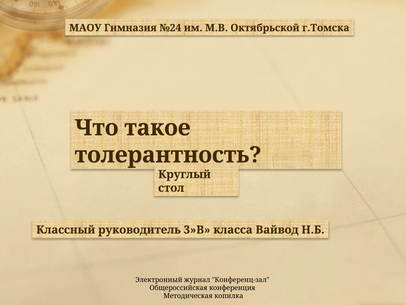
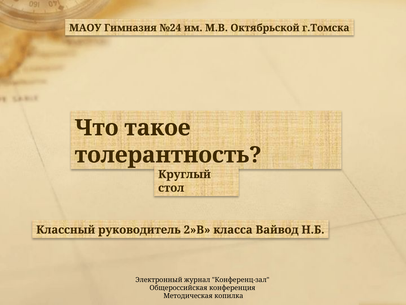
3»В: 3»В -> 2»В
